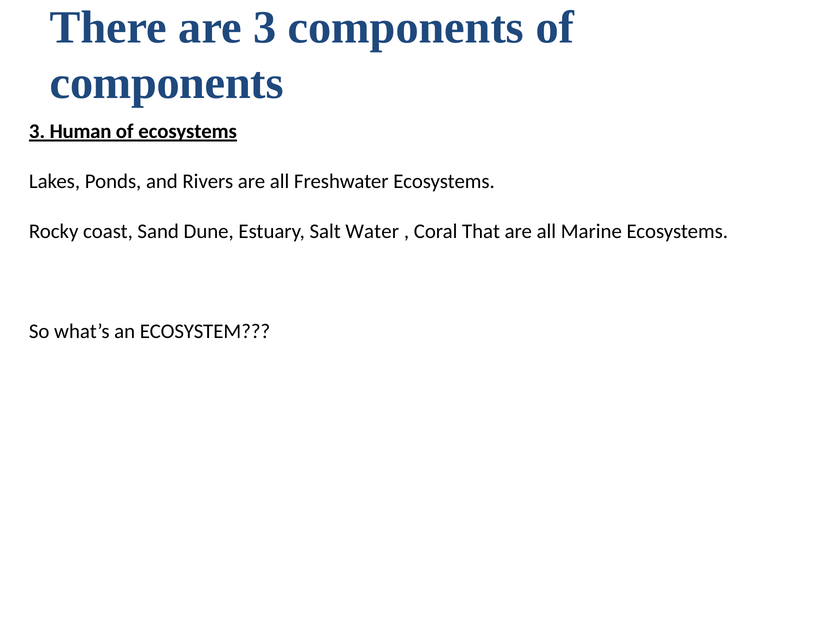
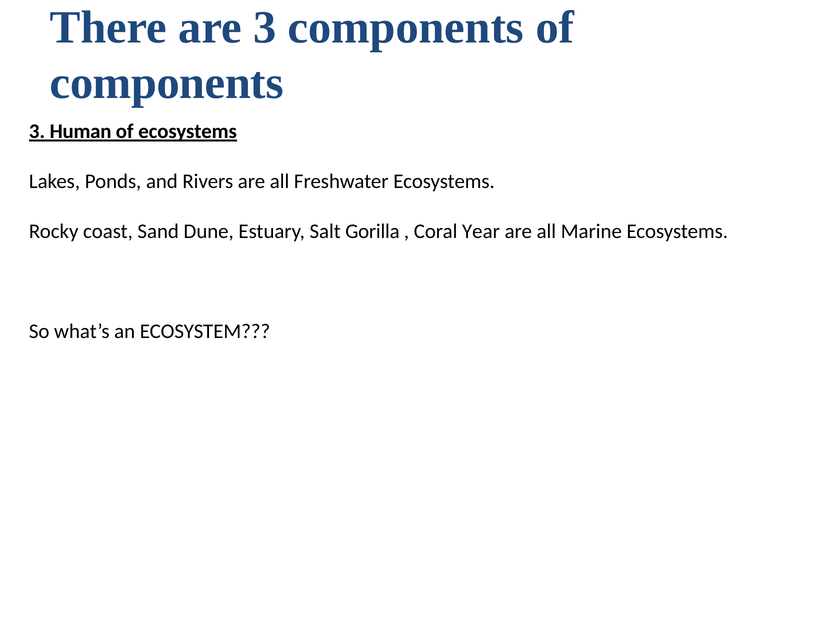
Water: Water -> Gorilla
That: That -> Year
